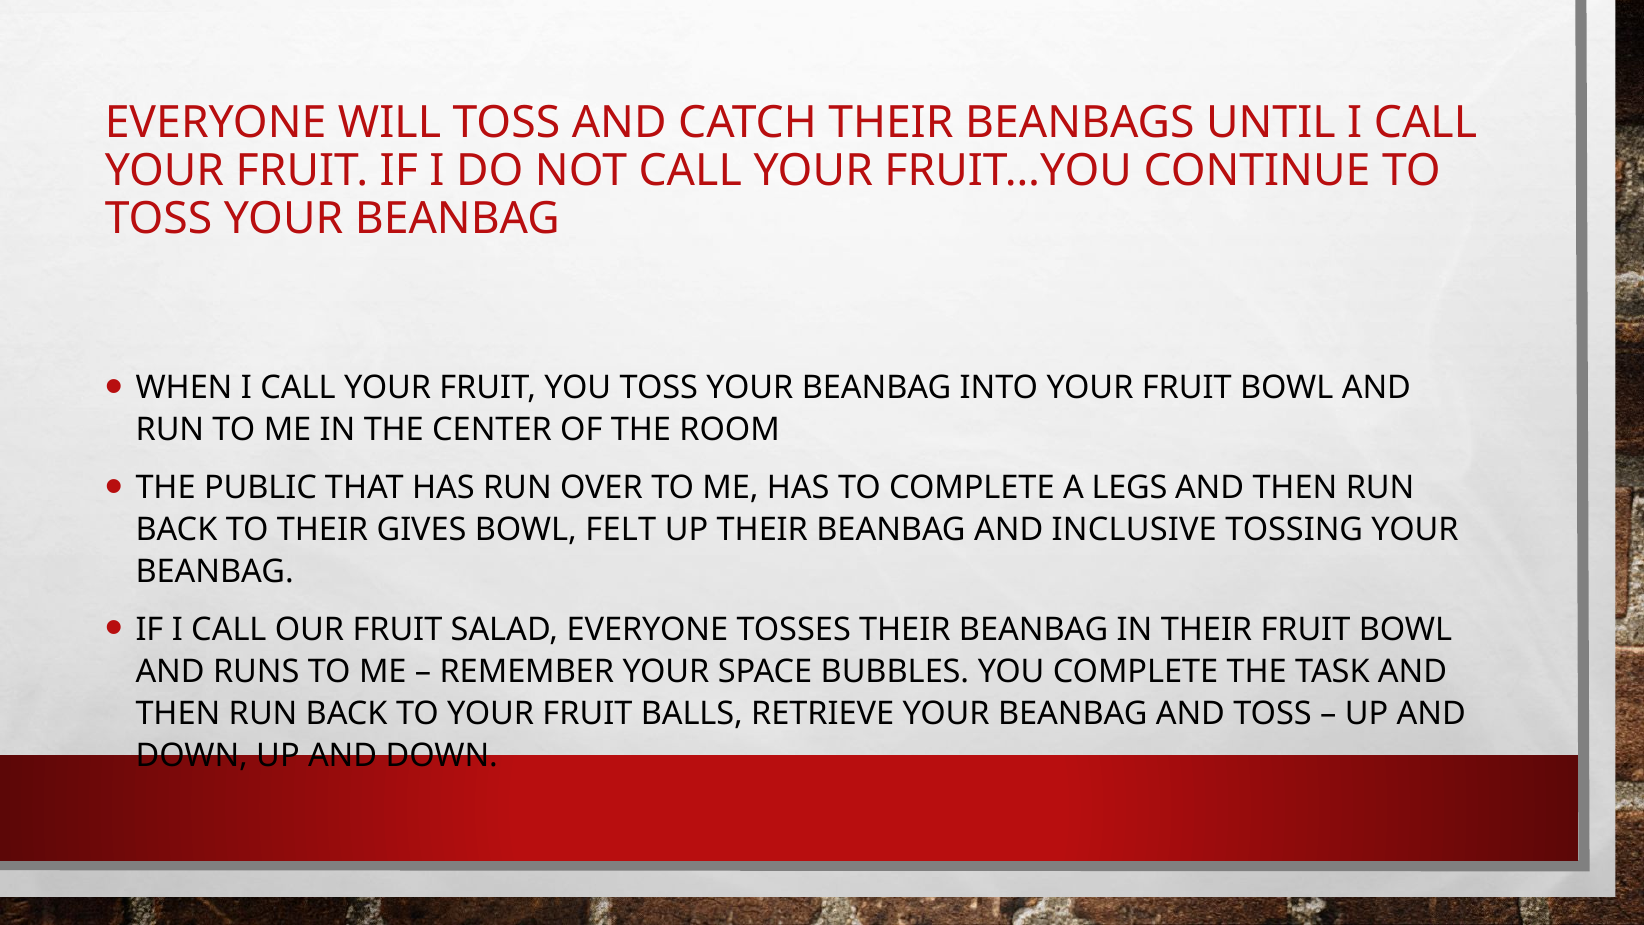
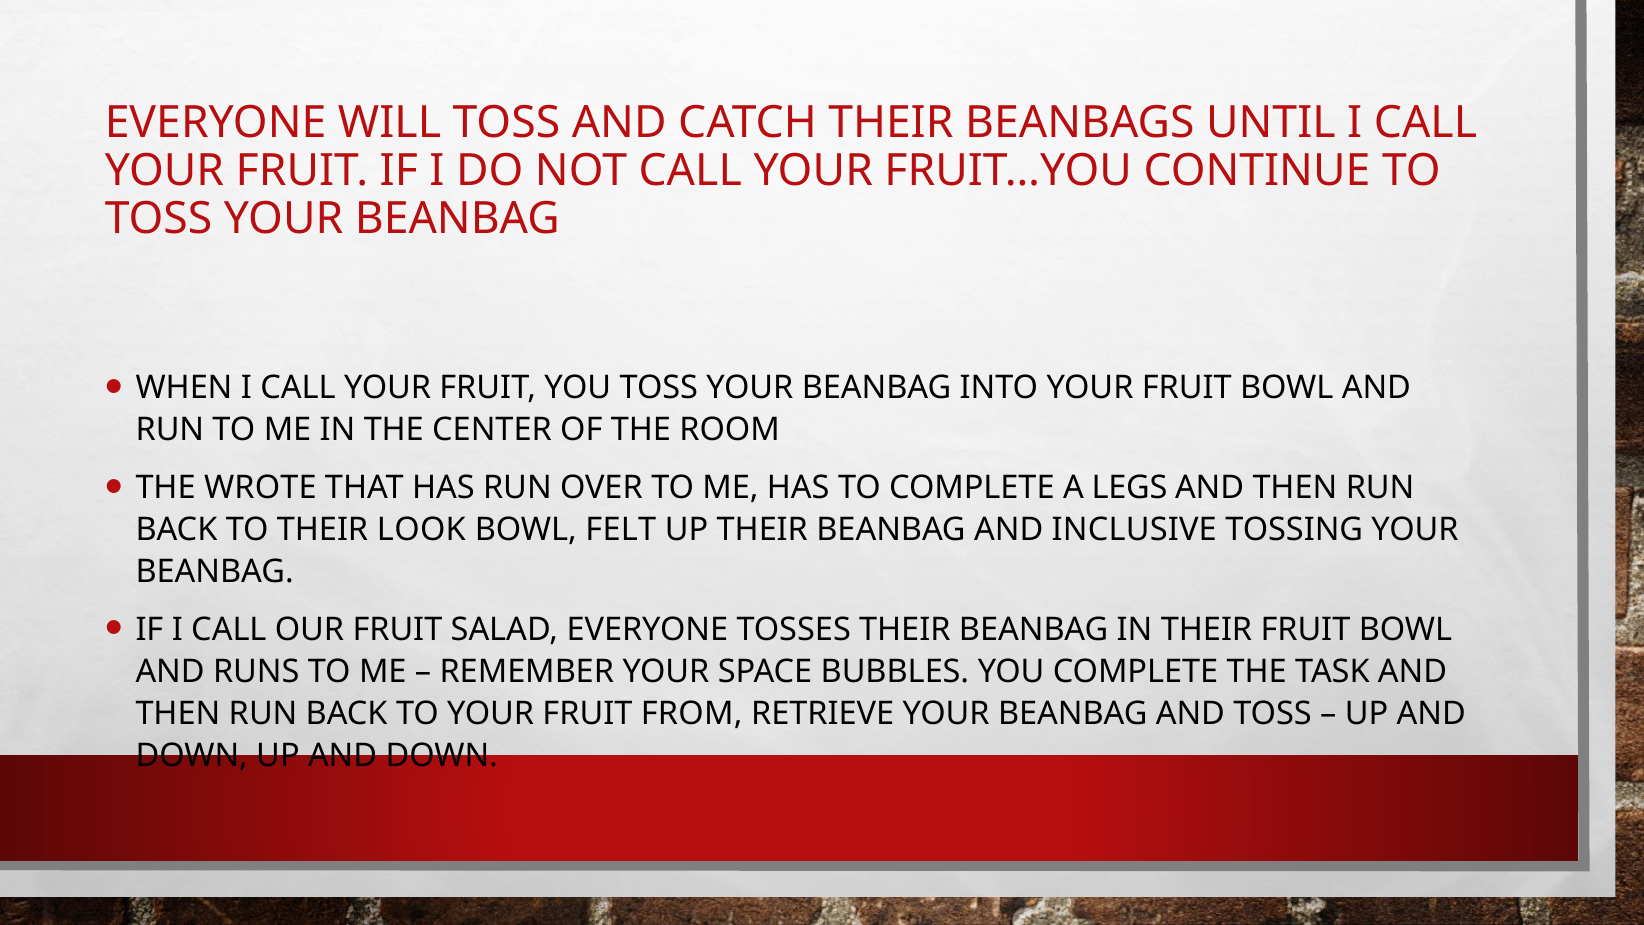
PUBLIC: PUBLIC -> WROTE
GIVES: GIVES -> LOOK
BALLS: BALLS -> FROM
